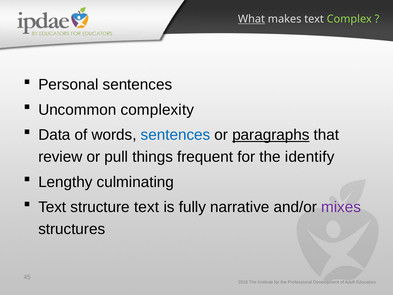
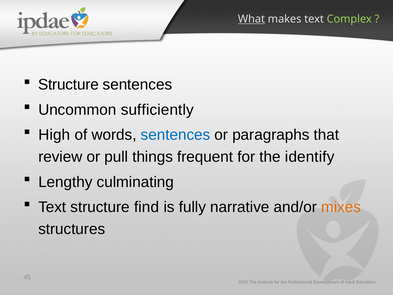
Personal at (68, 85): Personal -> Structure
complexity: complexity -> sufficiently
Data: Data -> High
paragraphs underline: present -> none
structure text: text -> find
mixes colour: purple -> orange
